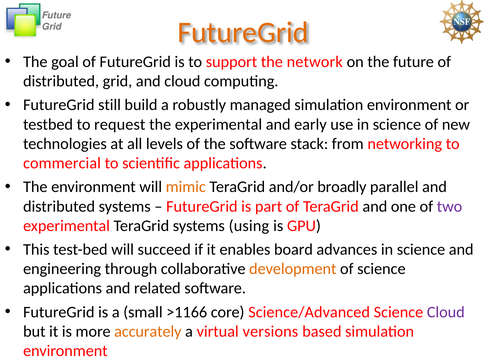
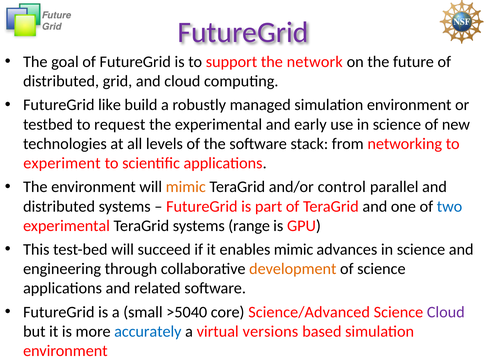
FutureGrid at (243, 32) colour: orange -> purple
still: still -> like
commercial: commercial -> experiment
broadly: broadly -> control
two colour: purple -> blue
using: using -> range
enables board: board -> mimic
>1166: >1166 -> >5040
accurately colour: orange -> blue
